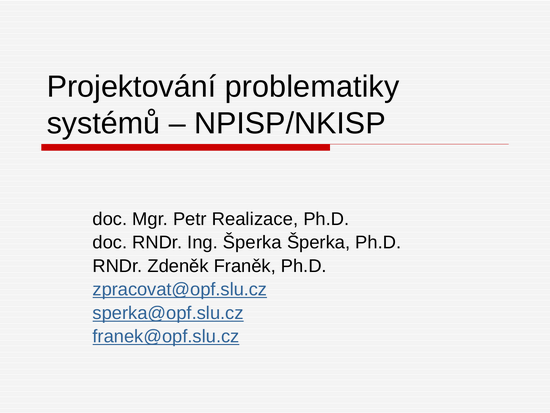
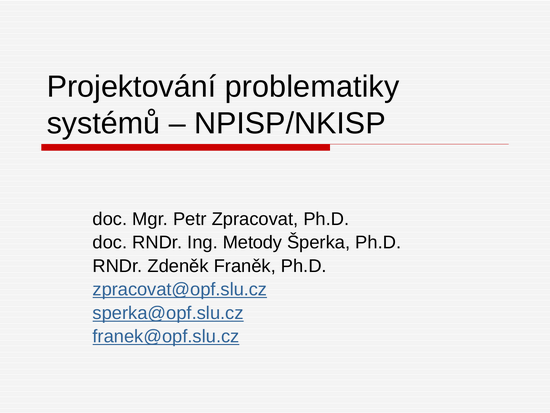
Realizace: Realizace -> Zpracovat
Ing Šperka: Šperka -> Metody
